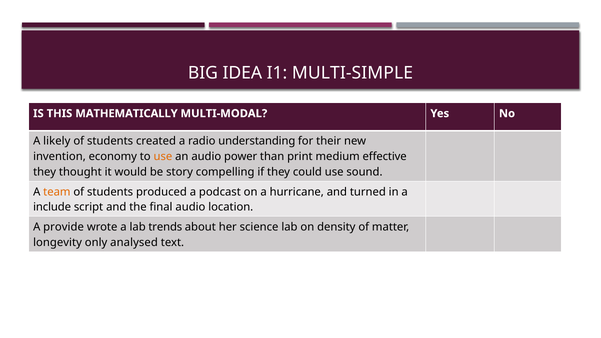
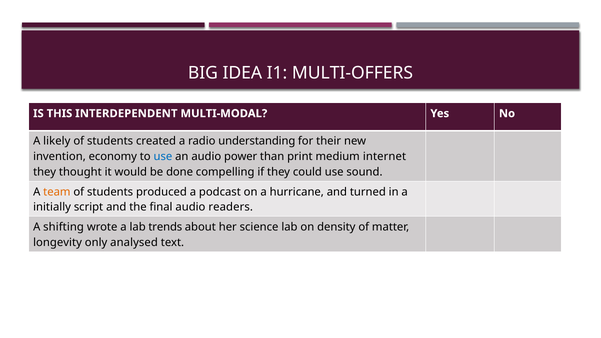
MULTI-SIMPLE: MULTI-SIMPLE -> MULTI-OFFERS
MATHEMATICALLY: MATHEMATICALLY -> INTERDEPENDENT
use at (163, 157) colour: orange -> blue
effective: effective -> internet
story: story -> done
include: include -> initially
location: location -> readers
provide: provide -> shifting
